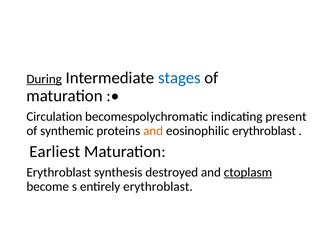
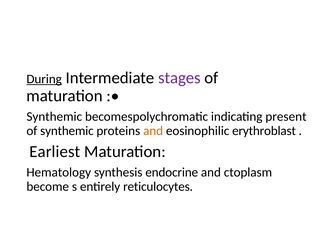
stages colour: blue -> purple
Circulation at (54, 117): Circulation -> Synthemic
Erythroblast at (59, 172): Erythroblast -> Hematology
destroyed: destroyed -> endocrine
ctoplasm underline: present -> none
entirely erythroblast: erythroblast -> reticulocytes
